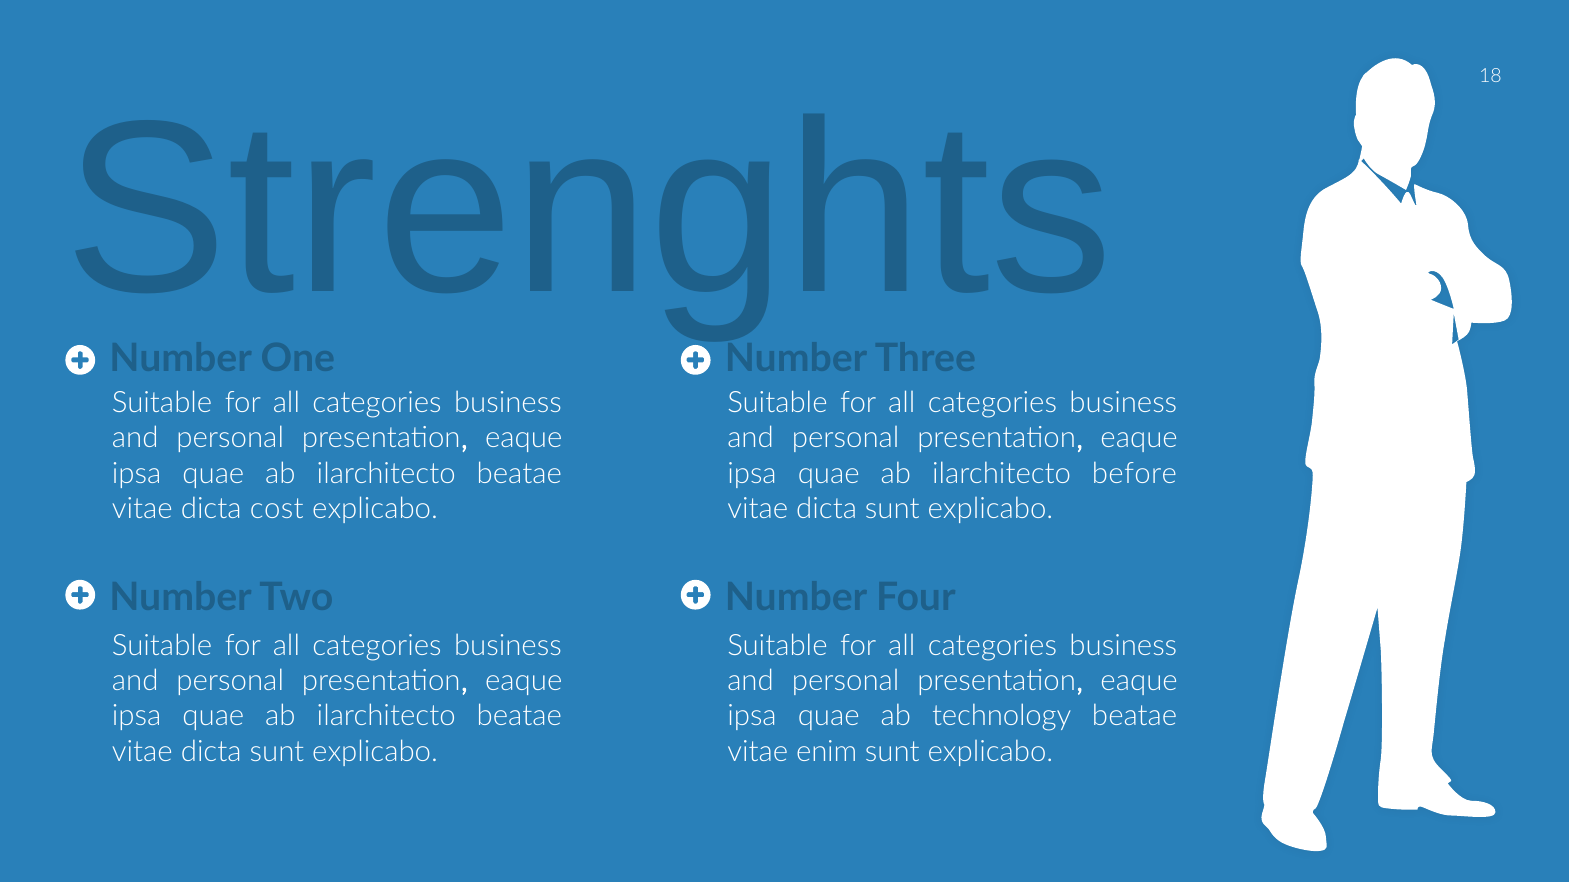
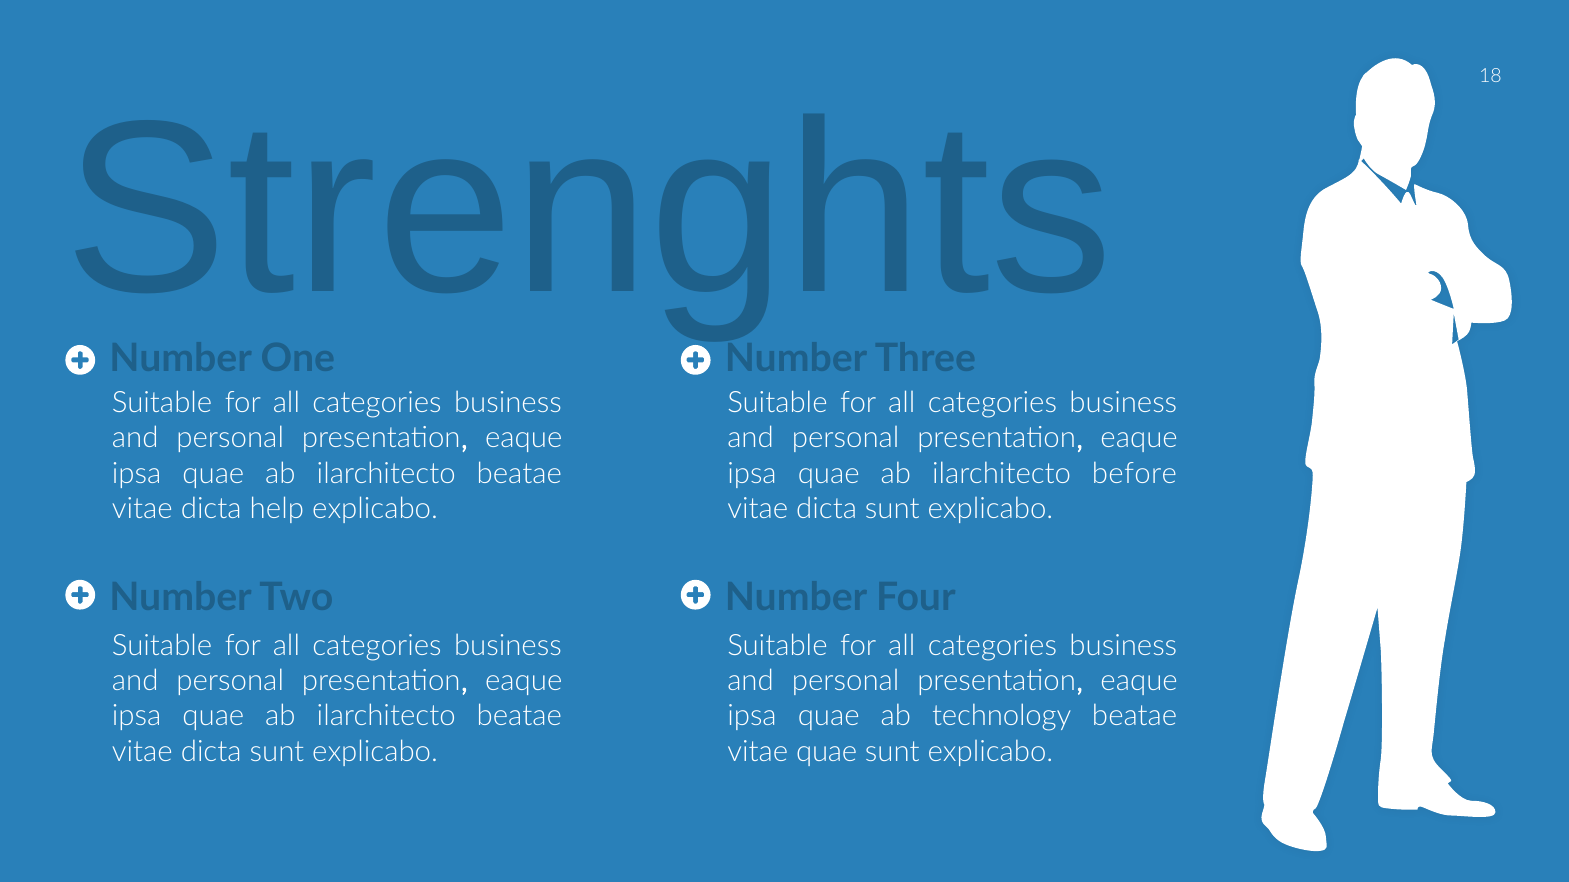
cost: cost -> help
vitae enim: enim -> quae
